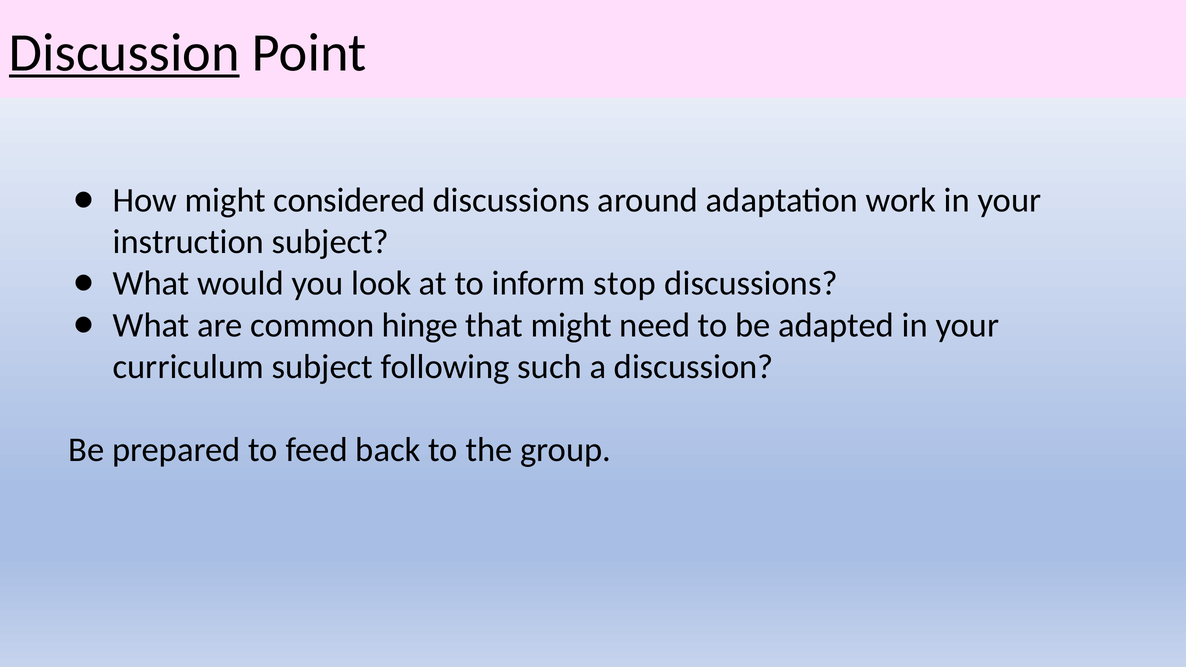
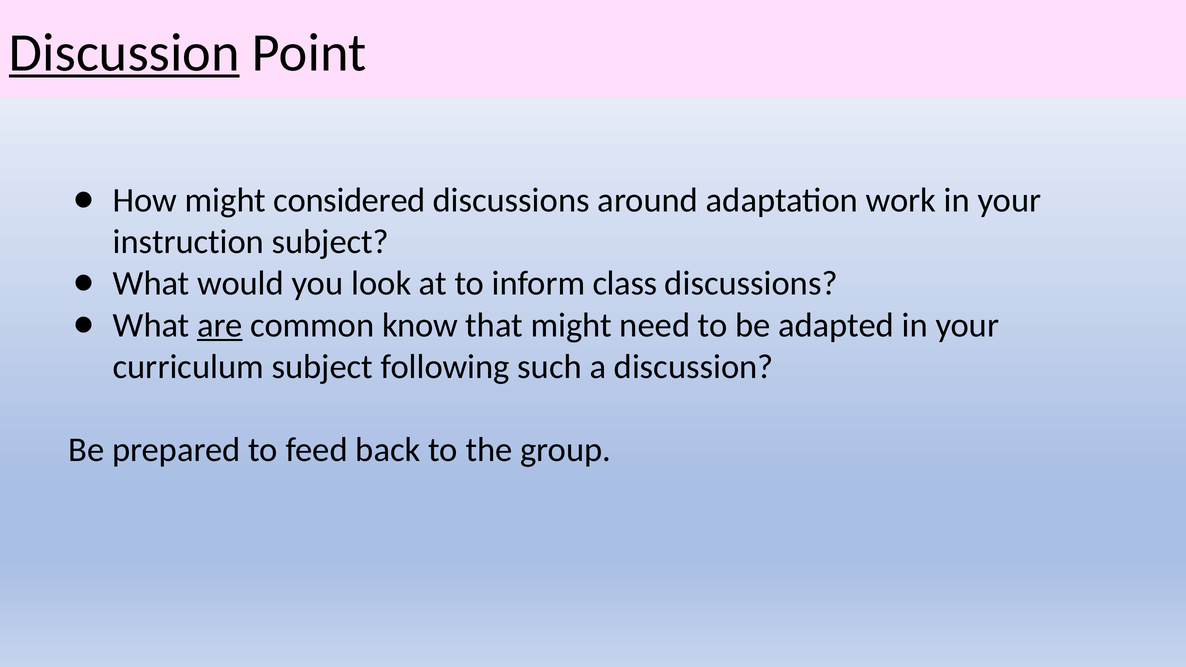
stop: stop -> class
are underline: none -> present
hinge: hinge -> know
